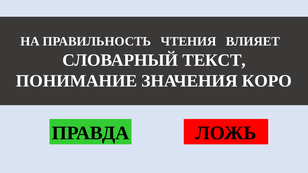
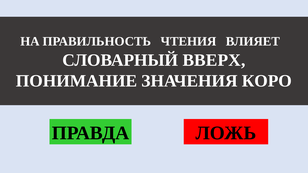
ТЕКСТ: ТЕКСТ -> ВВЕРХ
